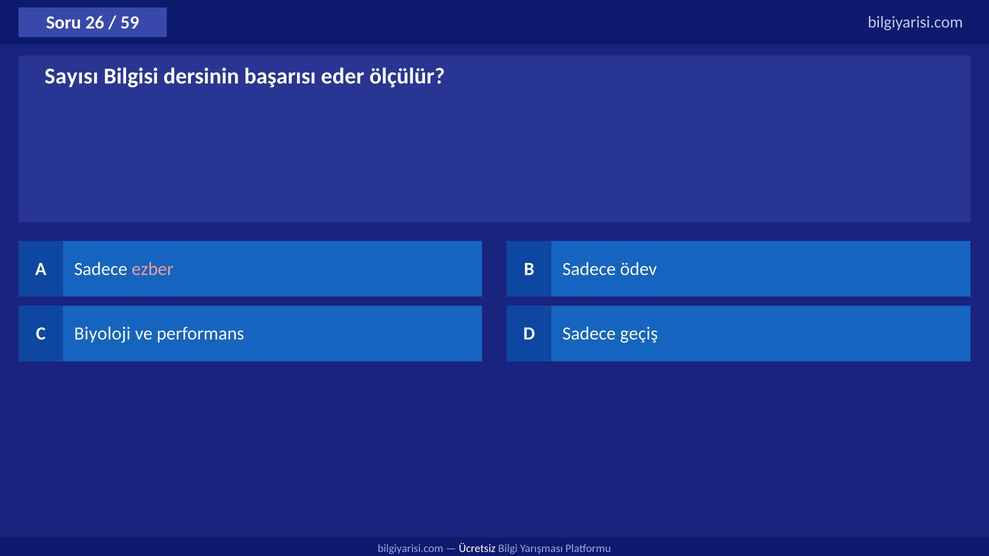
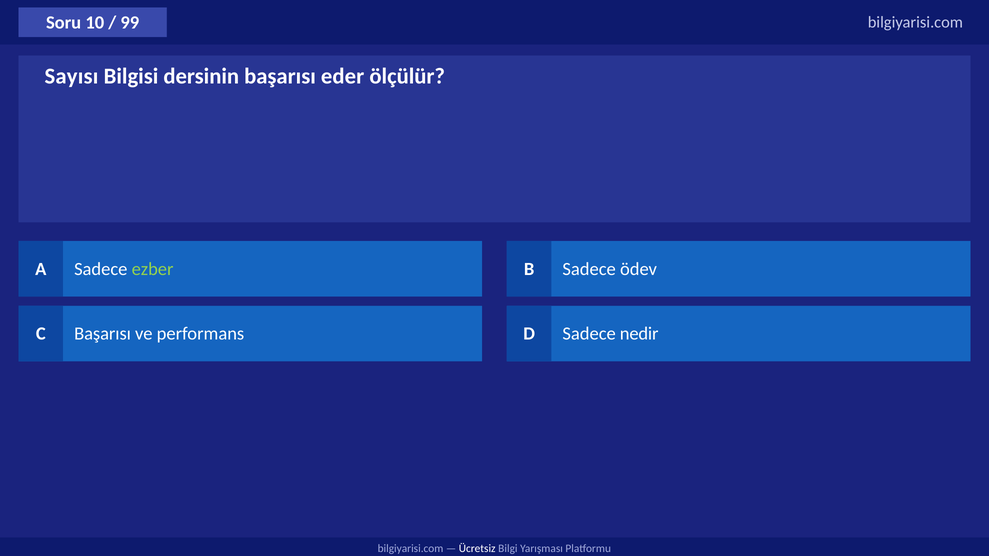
26: 26 -> 10
59: 59 -> 99
ezber colour: pink -> light green
C Biyoloji: Biyoloji -> Başarısı
geçiş: geçiş -> nedir
